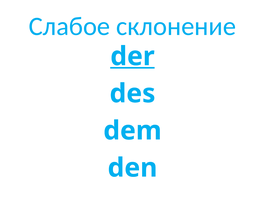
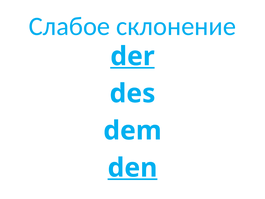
den underline: none -> present
